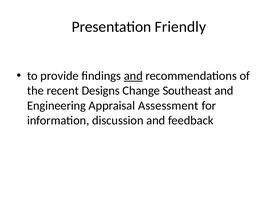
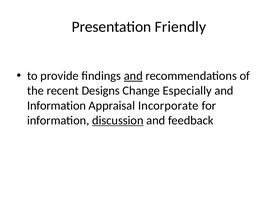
Southeast: Southeast -> Especially
Engineering at (56, 105): Engineering -> Information
Assessment: Assessment -> Incorporate
discussion underline: none -> present
